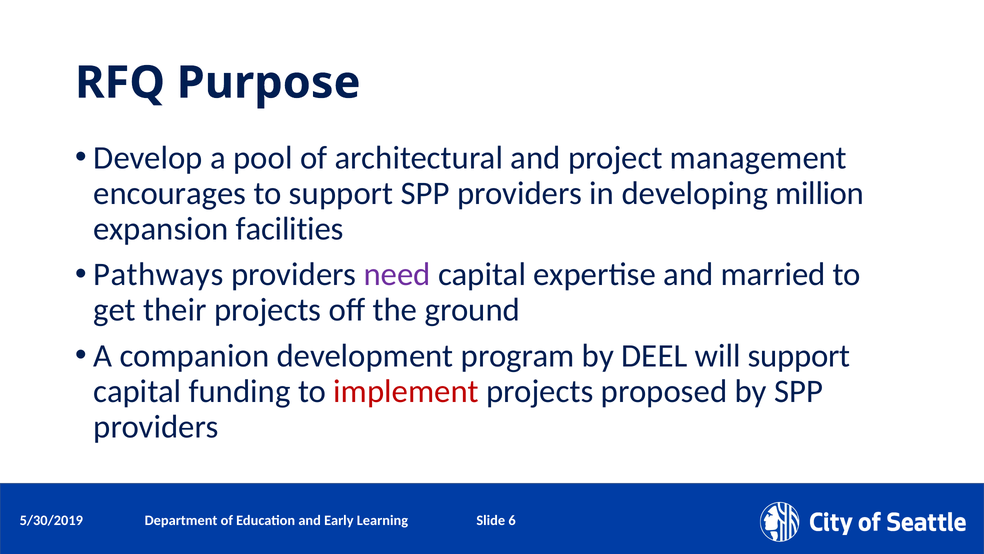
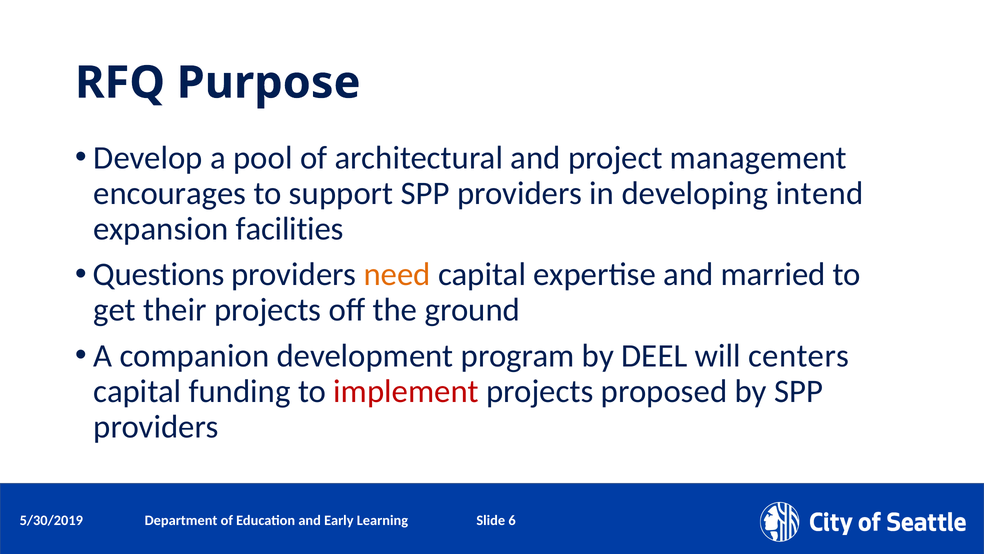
million: million -> intend
Pathways: Pathways -> Questions
need colour: purple -> orange
will support: support -> centers
